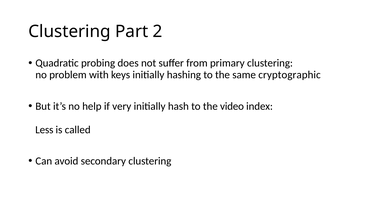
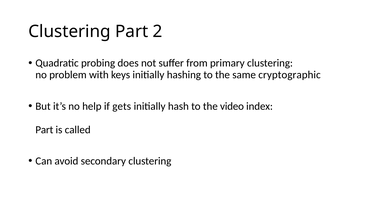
very: very -> gets
Less at (44, 130): Less -> Part
